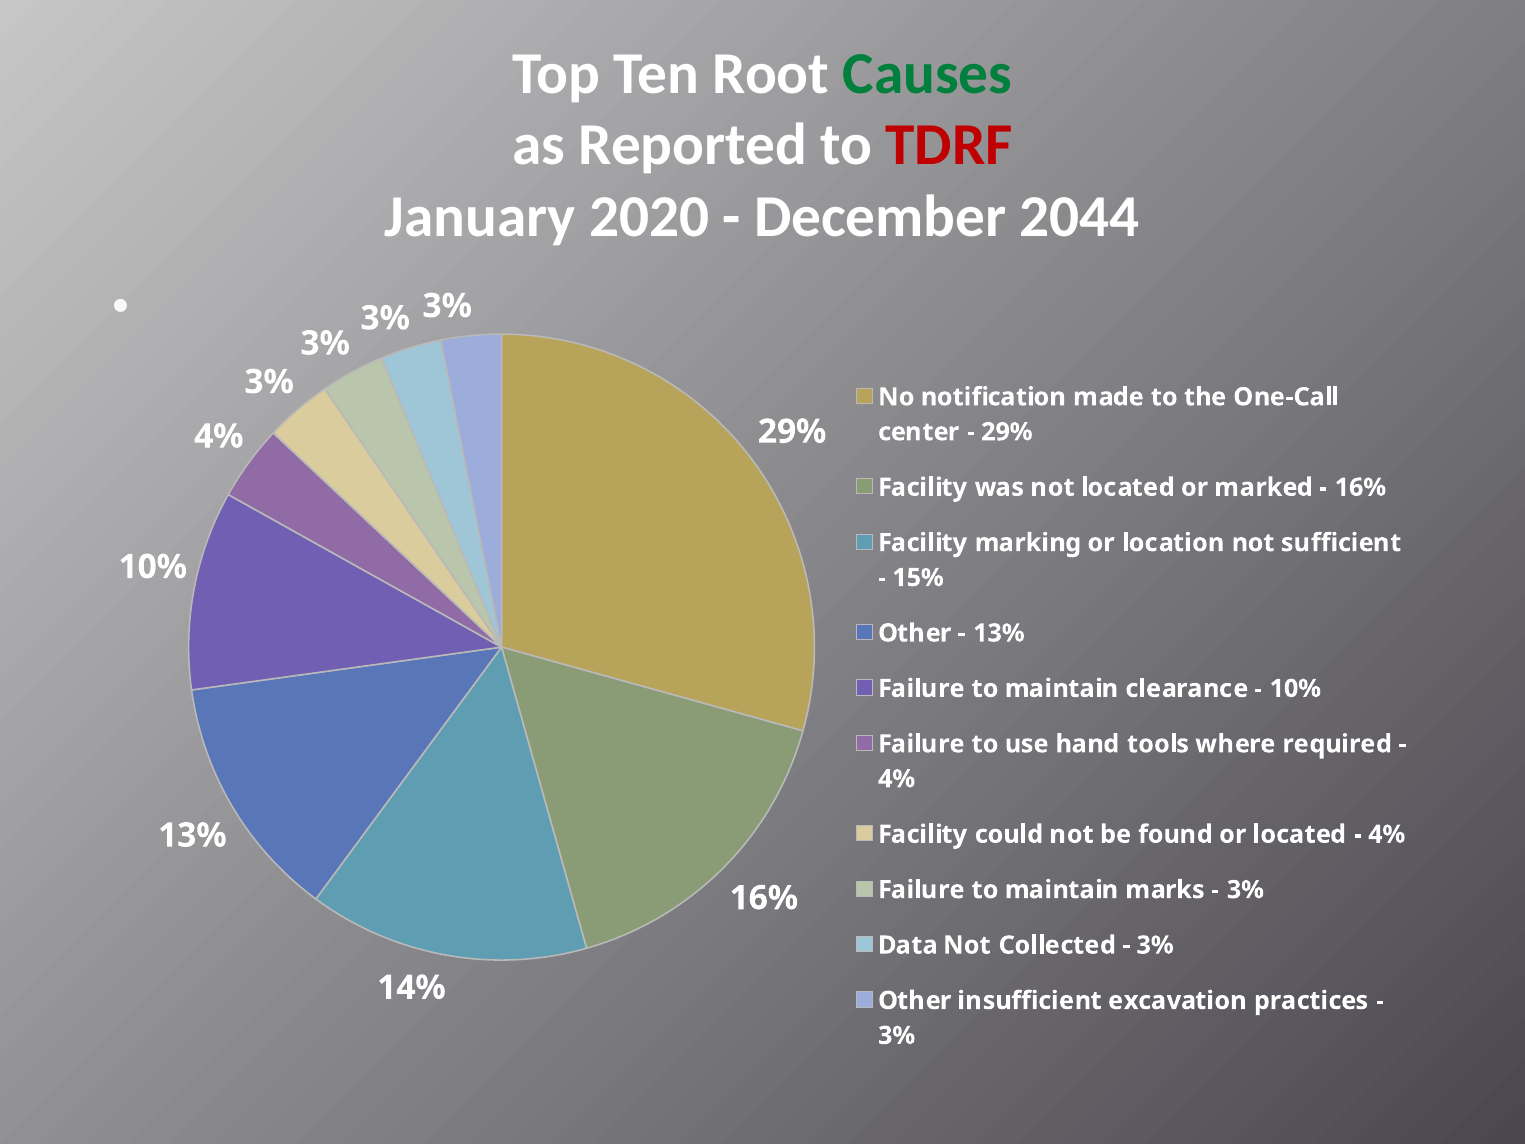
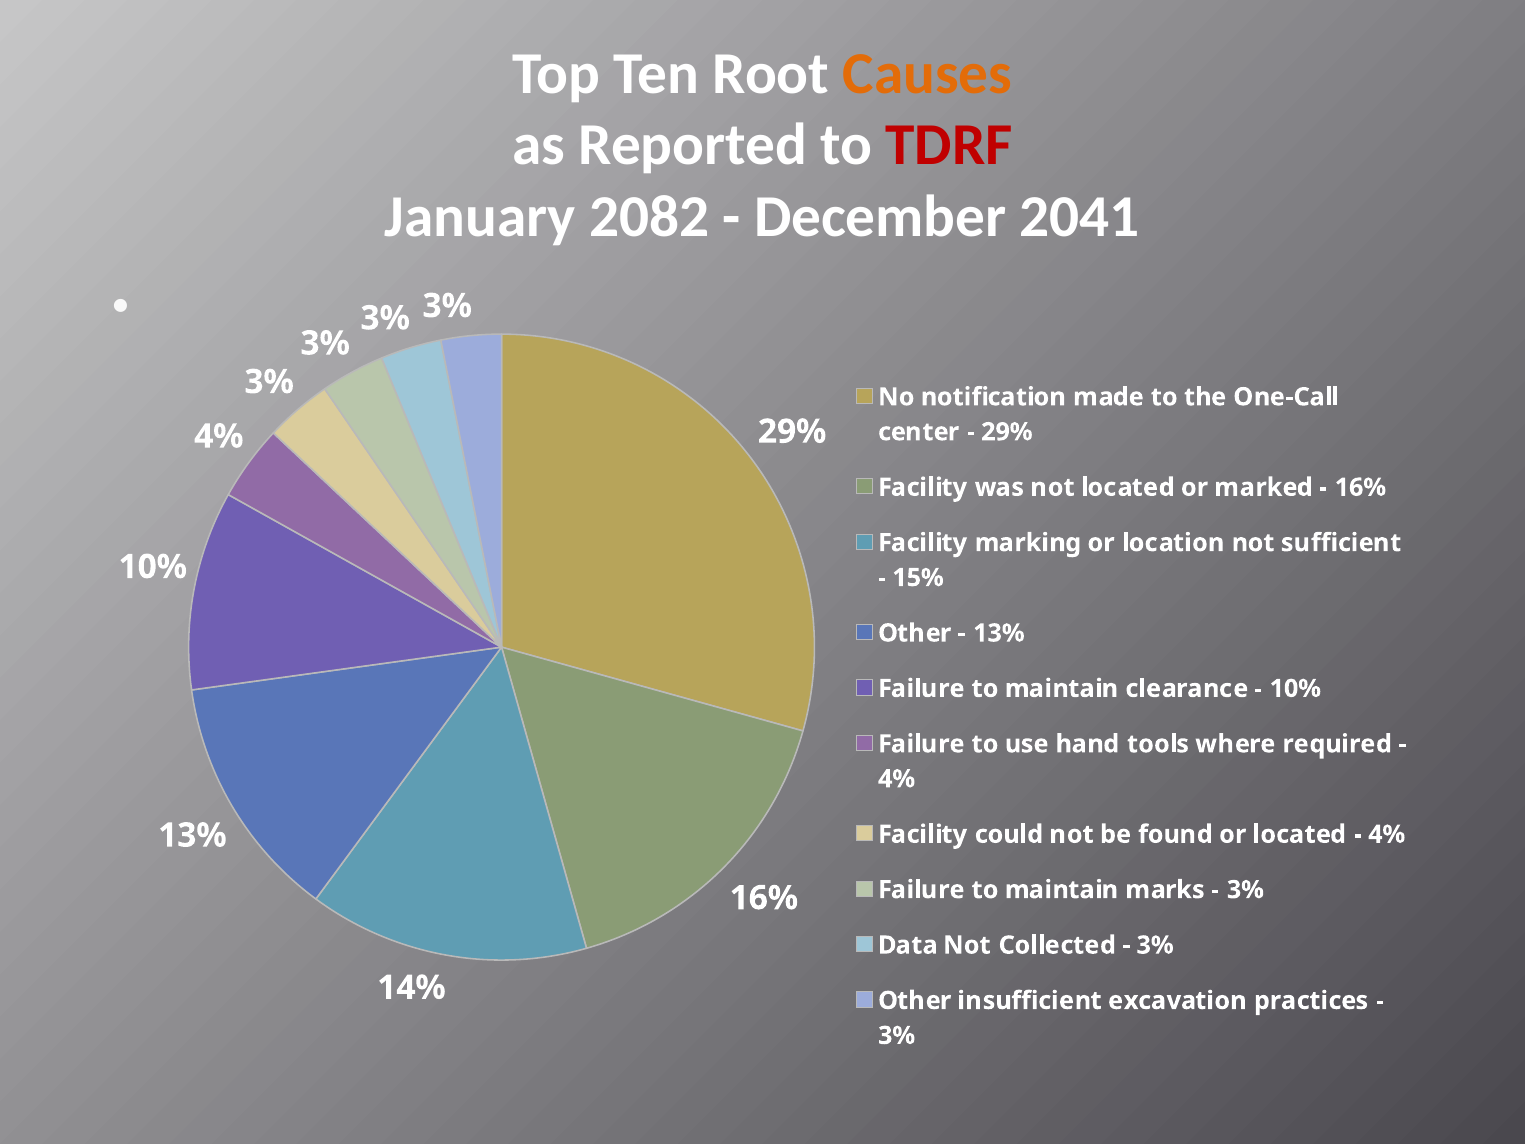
Causes colour: green -> orange
2020: 2020 -> 2082
2044: 2044 -> 2041
